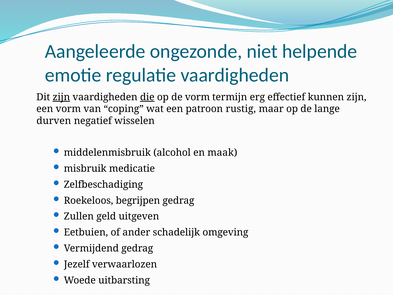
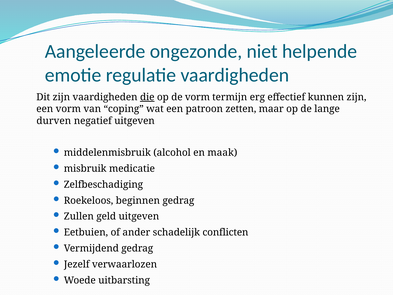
zijn at (61, 97) underline: present -> none
rustig: rustig -> zetten
negatief wisselen: wisselen -> uitgeven
begrijpen: begrijpen -> beginnen
omgeving: omgeving -> conflicten
